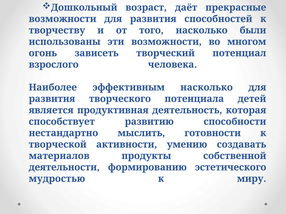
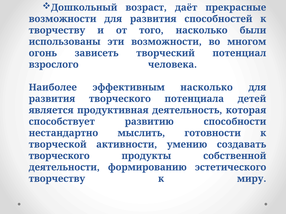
материалов at (59, 156): материалов -> творческого
мудростью at (57, 179): мудростью -> творчеству
